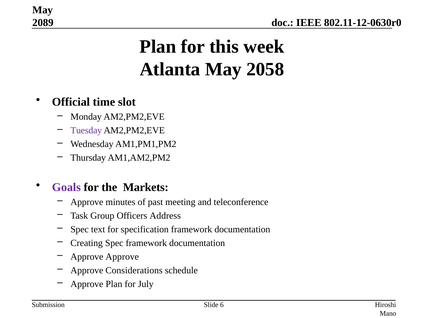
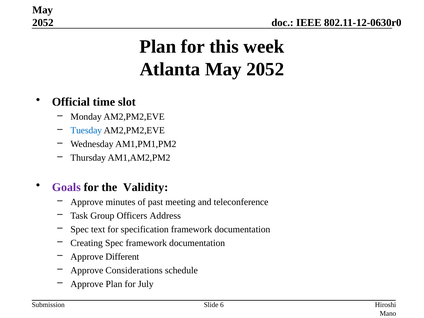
2089 at (43, 23): 2089 -> 2052
Atlanta May 2058: 2058 -> 2052
Tuesday colour: purple -> blue
Markets: Markets -> Validity
Approve Approve: Approve -> Different
